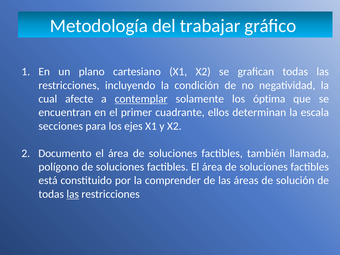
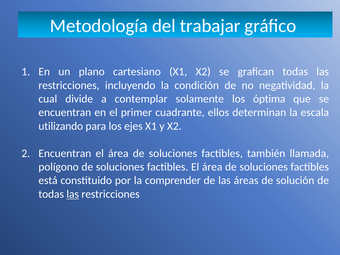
afecte: afecte -> divide
contemplar underline: present -> none
secciones: secciones -> utilizando
Documento at (65, 153): Documento -> Encuentran
